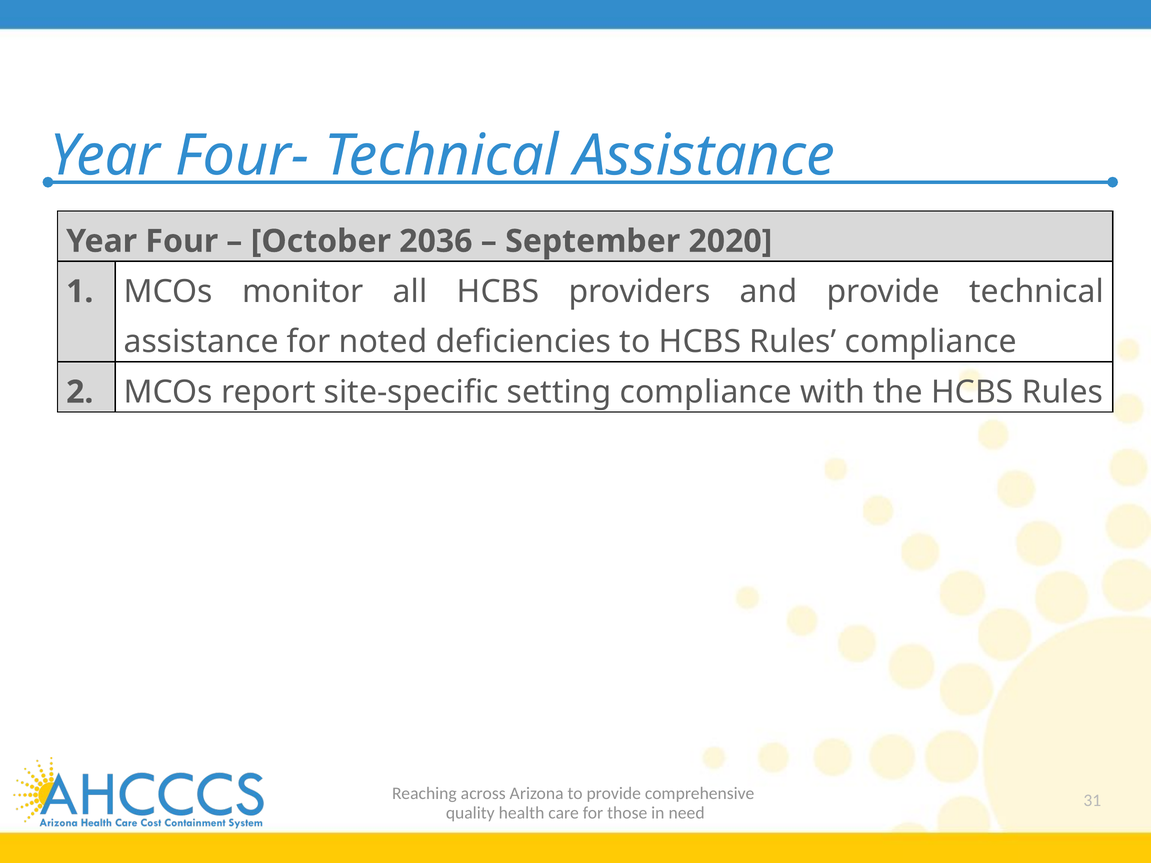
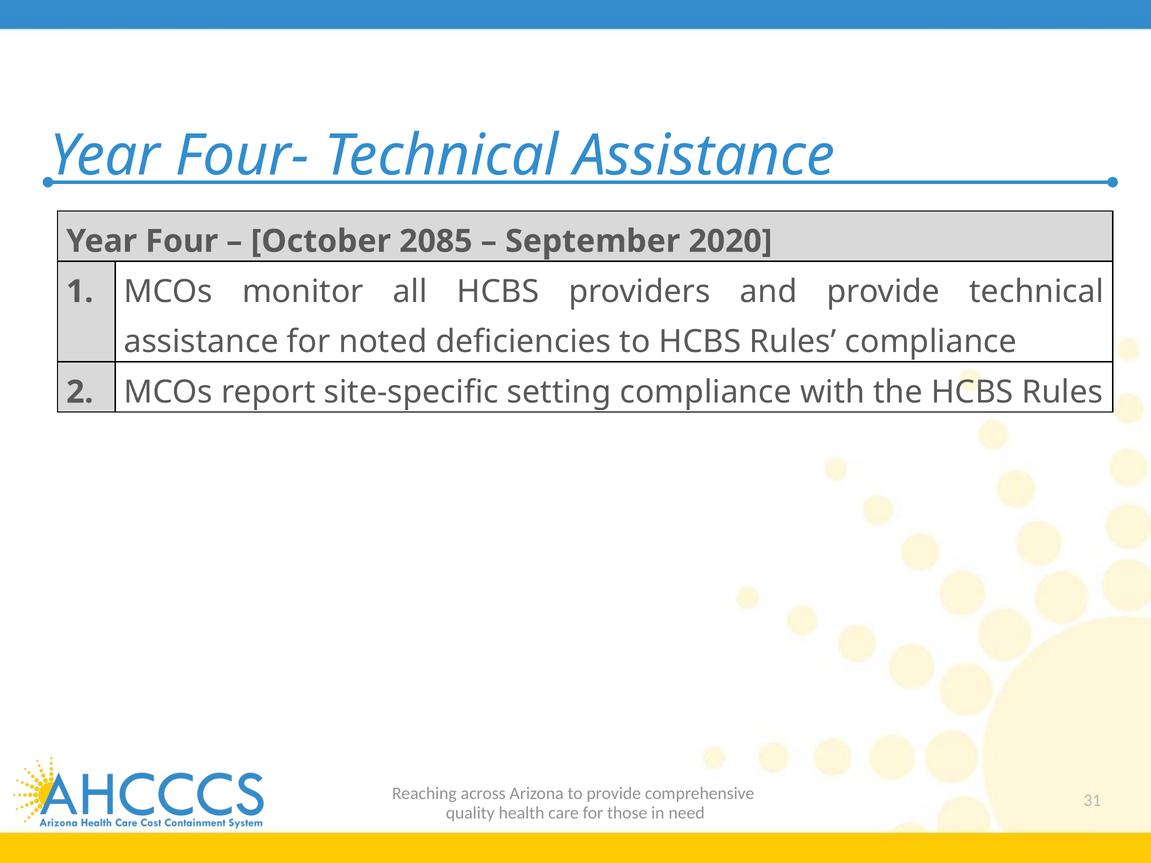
2036: 2036 -> 2085
